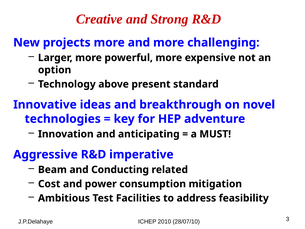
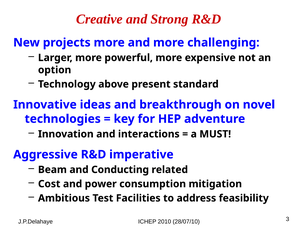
anticipating: anticipating -> interactions
